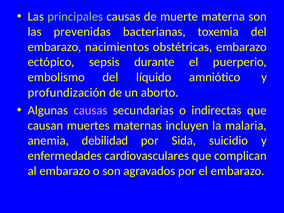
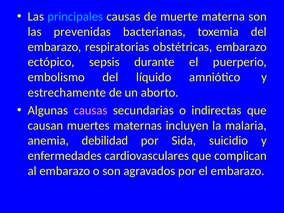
principales colour: light green -> light blue
nacimientos: nacimientos -> respiratorias
profundización: profundización -> estrechamente
